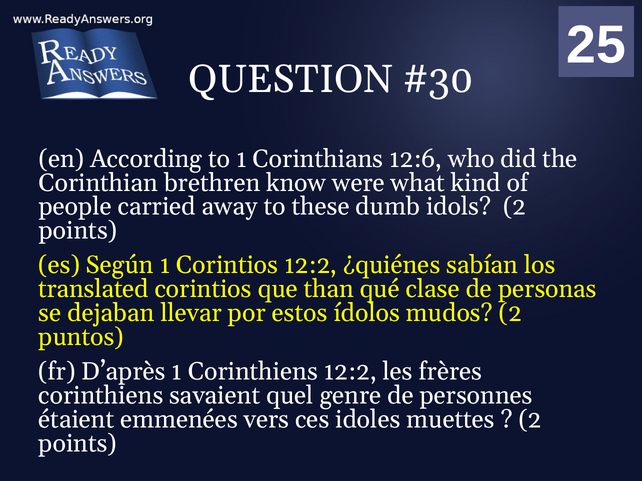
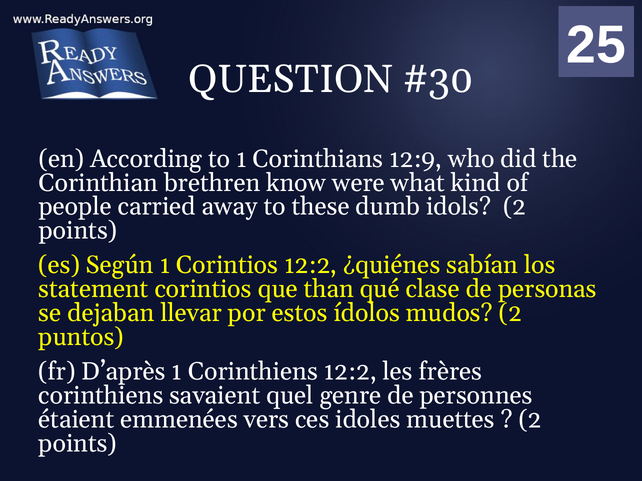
12:6: 12:6 -> 12:9
translated: translated -> statement
